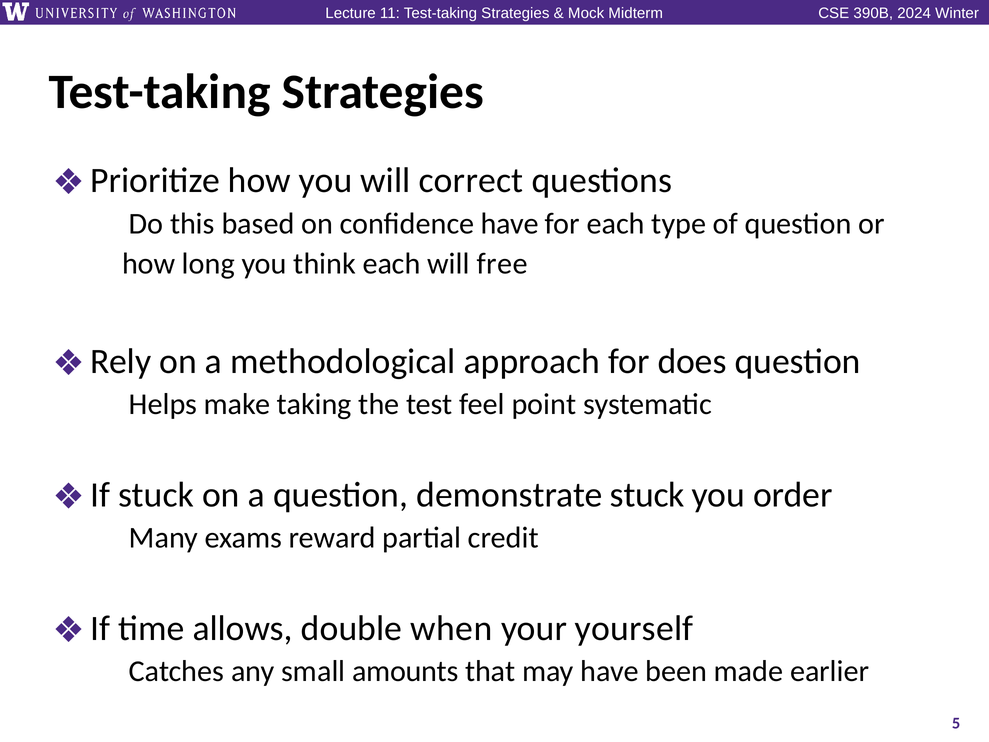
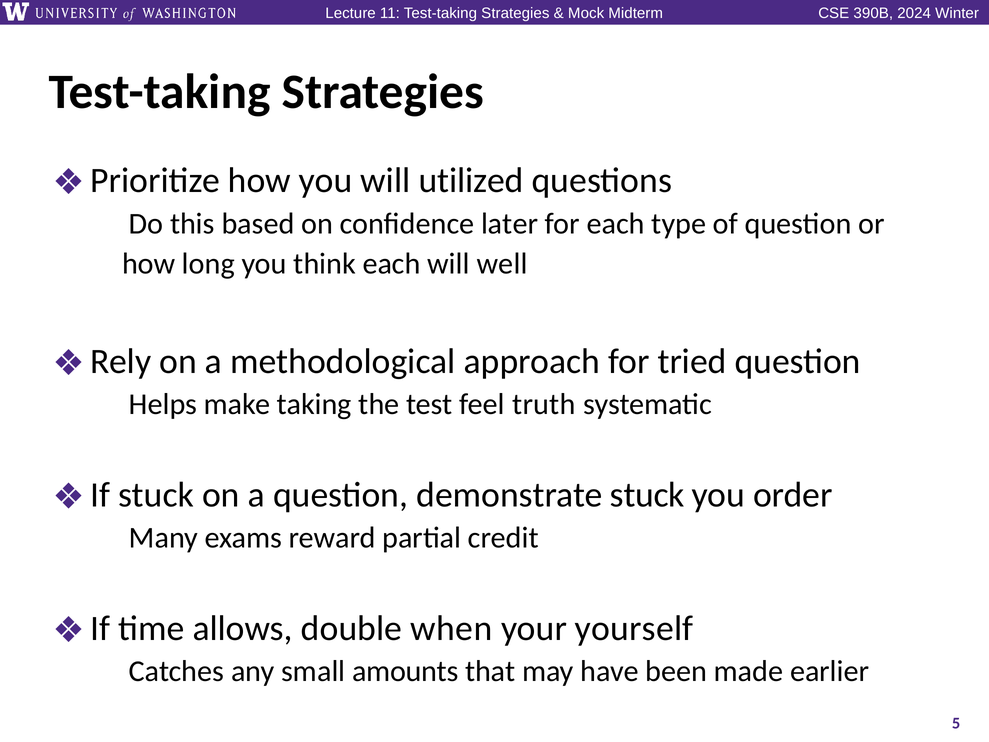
correct: correct -> utilized
confidence have: have -> later
free: free -> well
does: does -> tried
point: point -> truth
